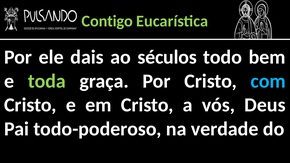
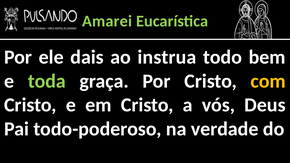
Contigo: Contigo -> Amarei
séculos: séculos -> instrua
com colour: light blue -> yellow
